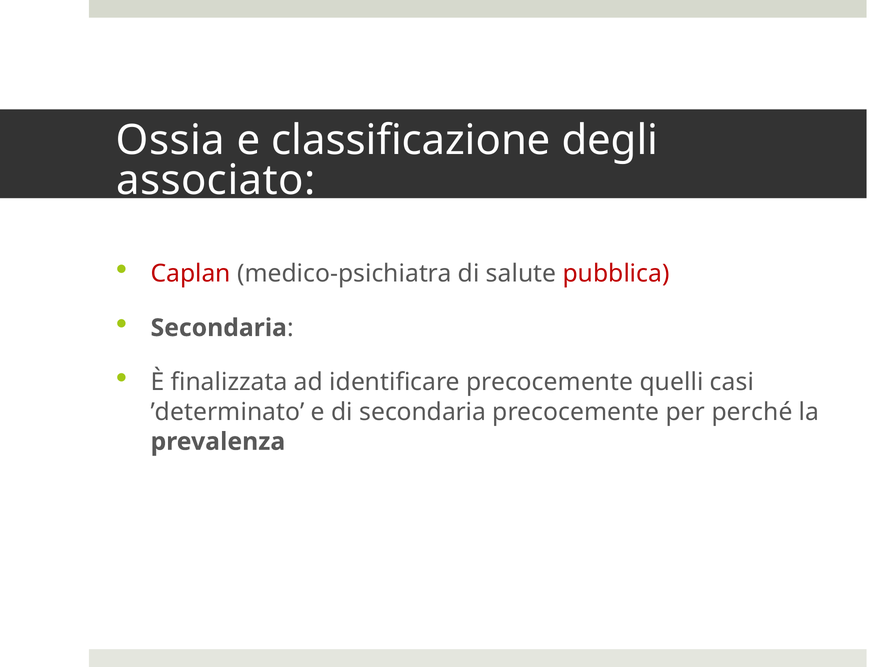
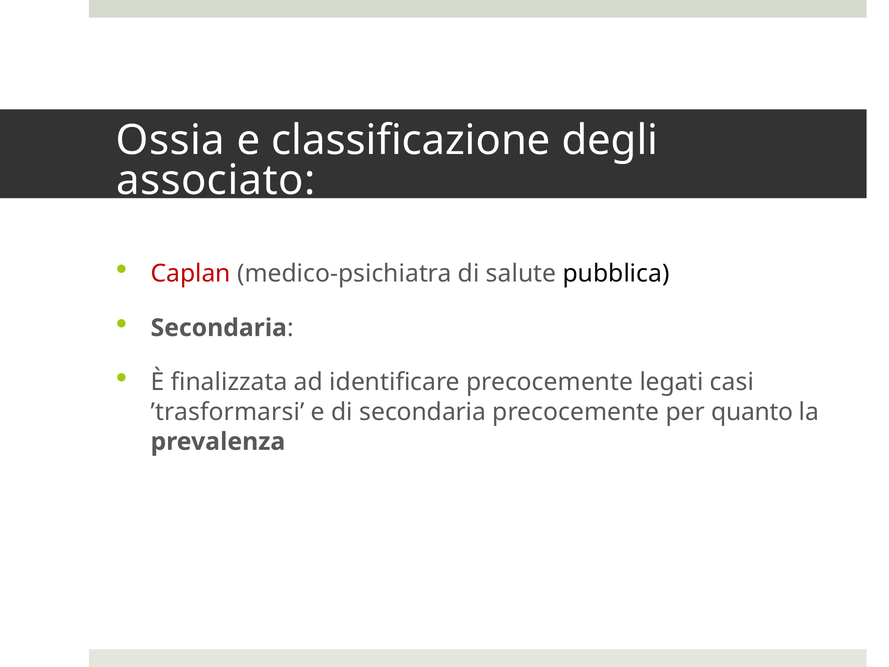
pubblica colour: red -> black
quelli: quelli -> legati
’determinato: ’determinato -> ’trasformarsi
perché: perché -> quanto
